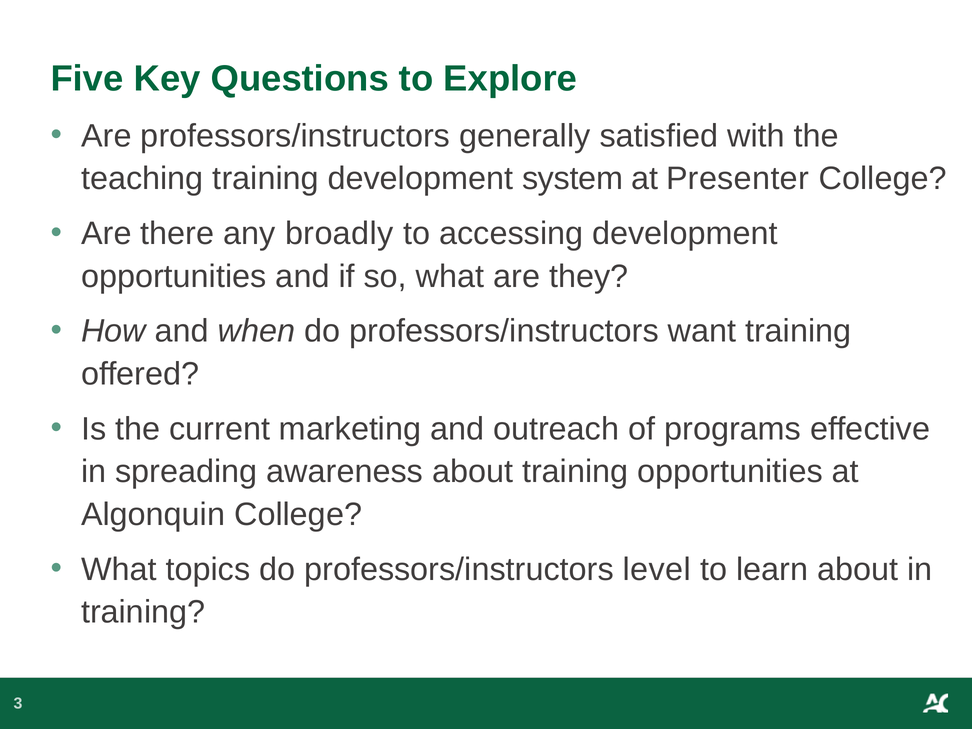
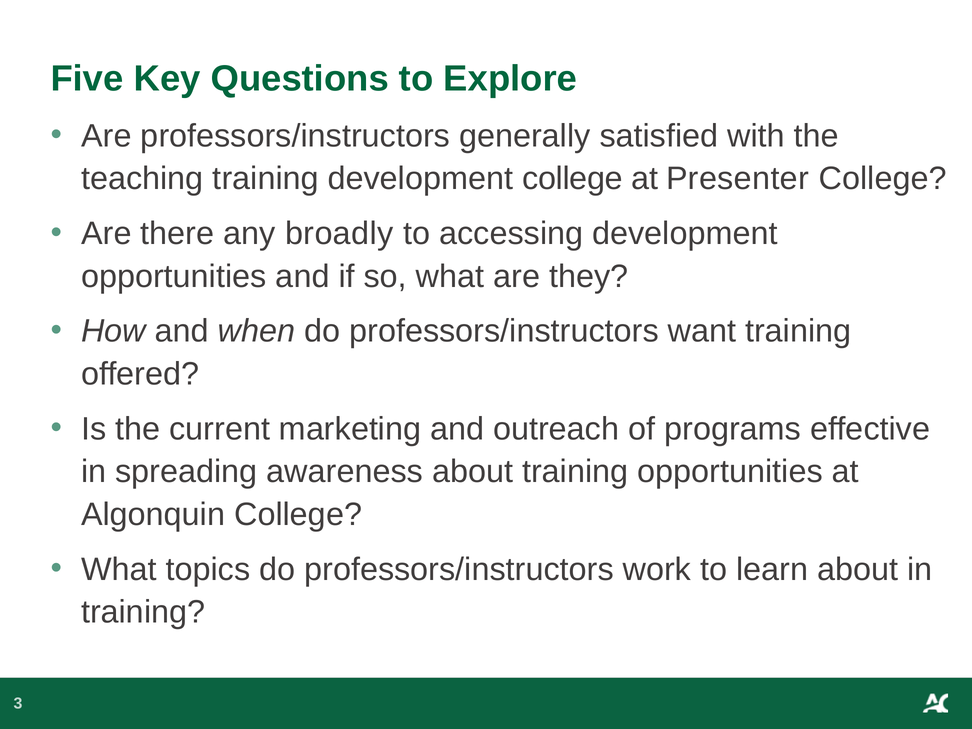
development system: system -> college
level: level -> work
